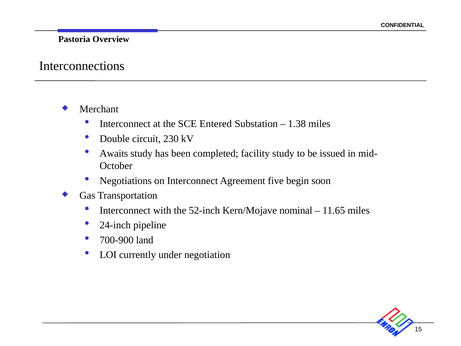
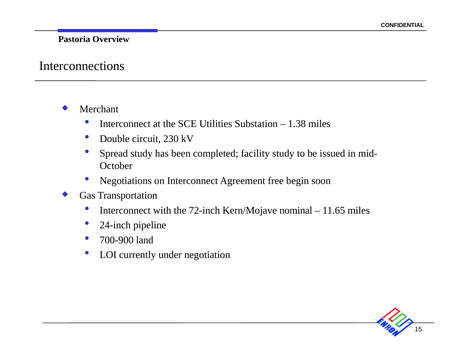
Entered: Entered -> Utilities
Awaits: Awaits -> Spread
five: five -> free
52-inch: 52-inch -> 72-inch
